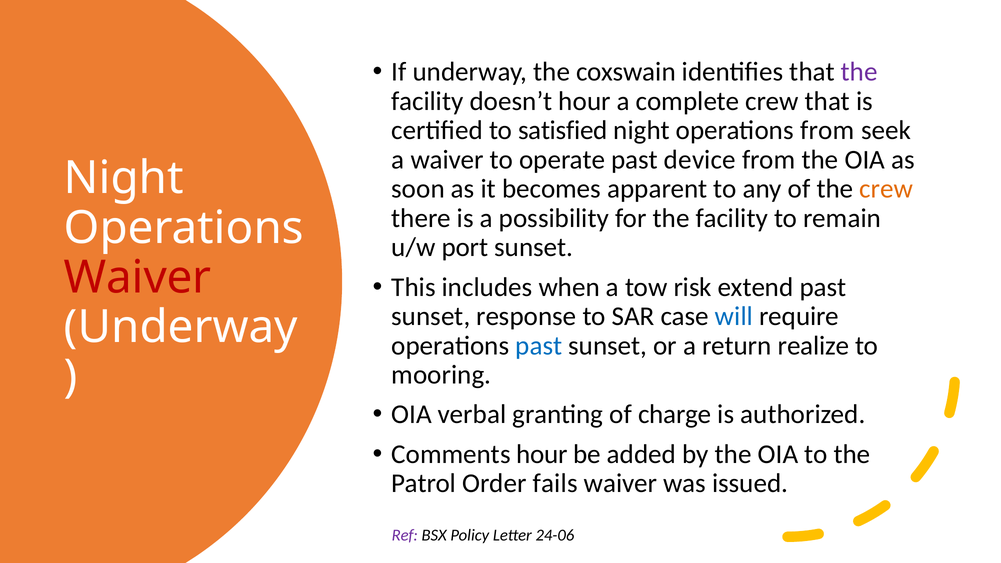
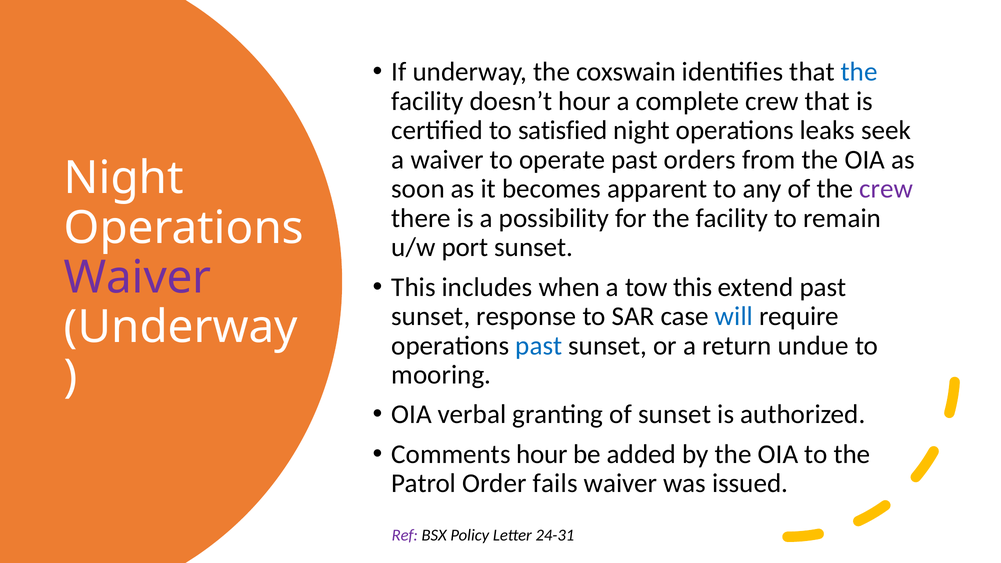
the at (859, 72) colour: purple -> blue
operations from: from -> leaks
device: device -> orders
crew at (886, 189) colour: orange -> purple
Waiver at (138, 278) colour: red -> purple
tow risk: risk -> this
realize: realize -> undue
of charge: charge -> sunset
24-06: 24-06 -> 24-31
